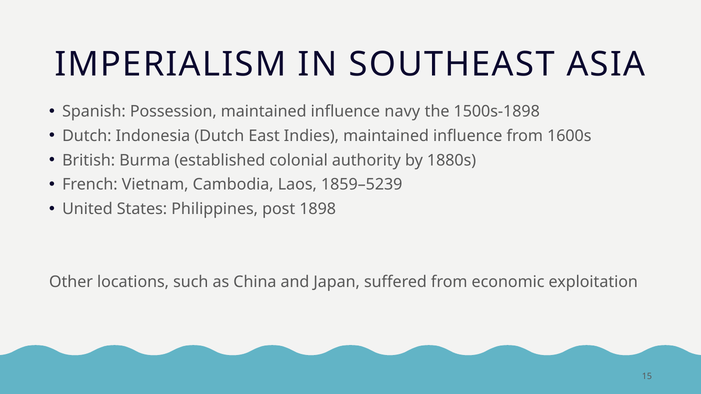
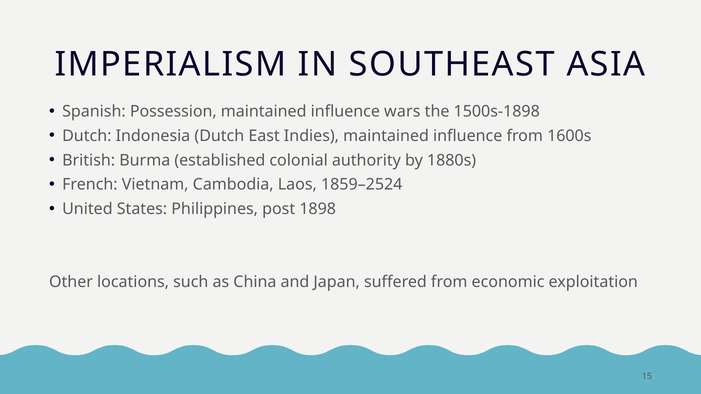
navy: navy -> wars
1859–5239: 1859–5239 -> 1859–2524
